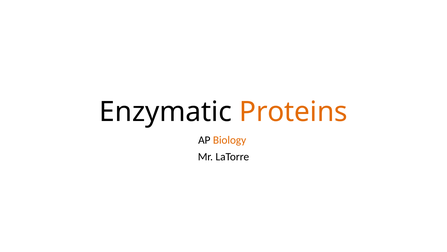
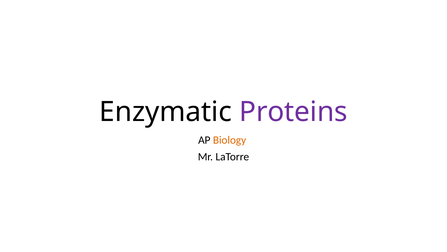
Proteins colour: orange -> purple
